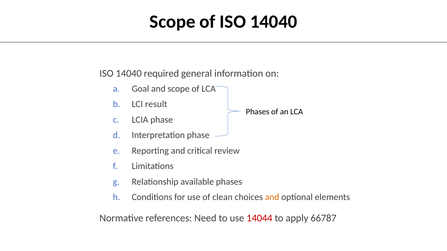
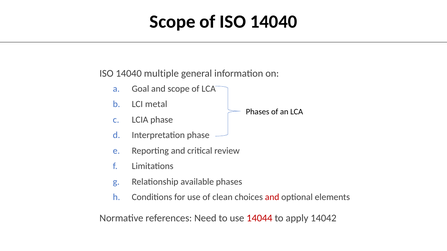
required: required -> multiple
result: result -> metal
and at (272, 198) colour: orange -> red
66787: 66787 -> 14042
